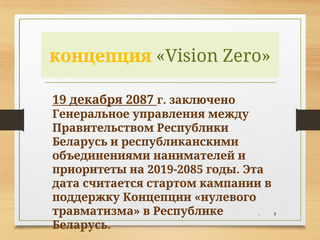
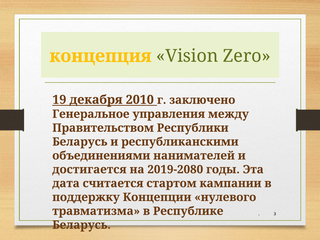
2087: 2087 -> 2010
приоритеты: приоритеты -> достигается
2019-2085: 2019-2085 -> 2019-2080
